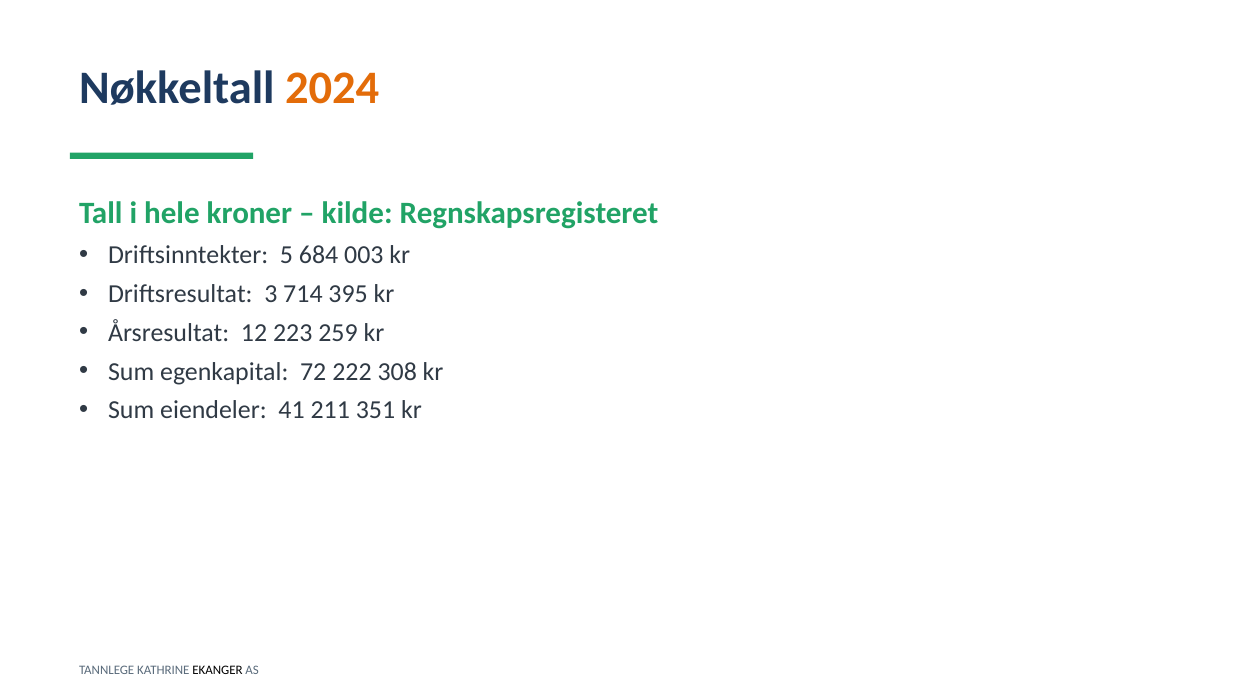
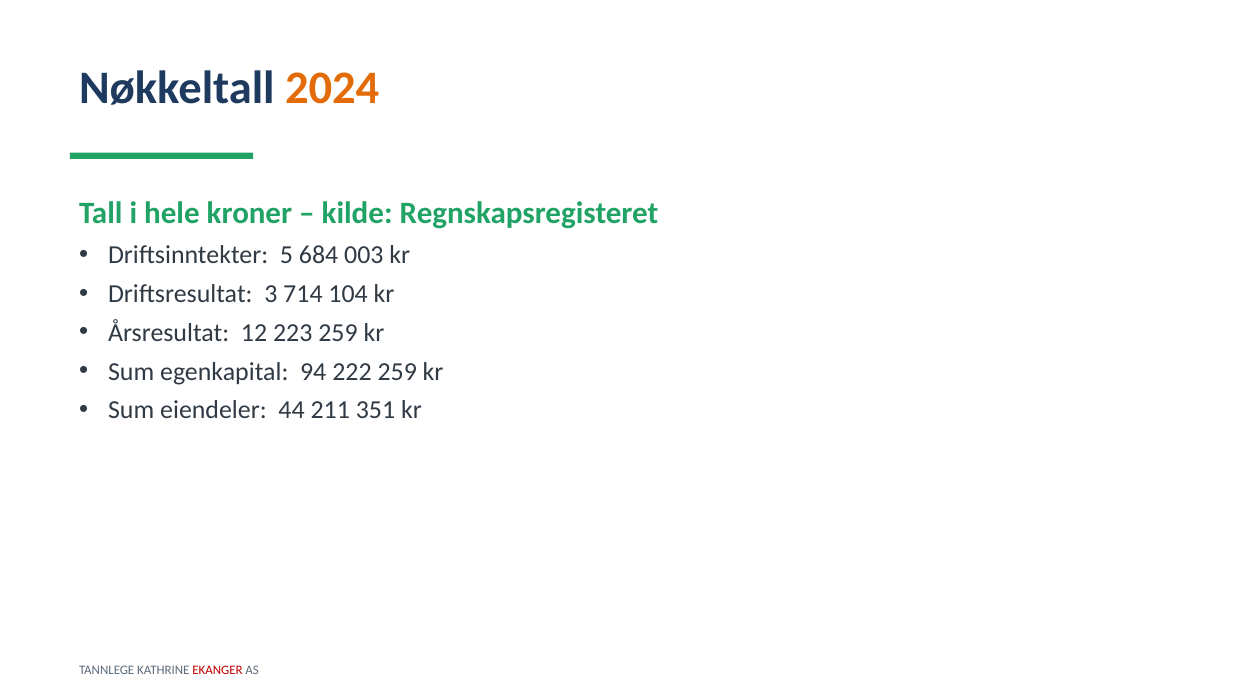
395: 395 -> 104
72: 72 -> 94
222 308: 308 -> 259
41: 41 -> 44
EKANGER colour: black -> red
